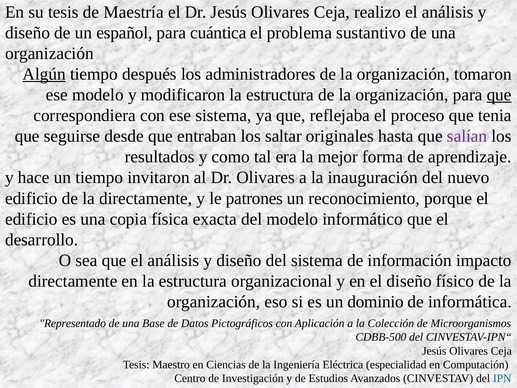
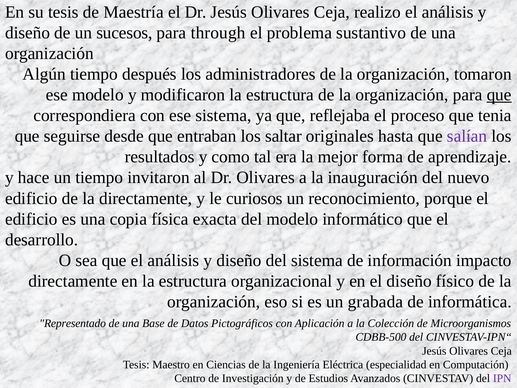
español: español -> sucesos
cuántica: cuántica -> through
Algún underline: present -> none
patrones: patrones -> curiosos
dominio: dominio -> grabada
IPN colour: blue -> purple
